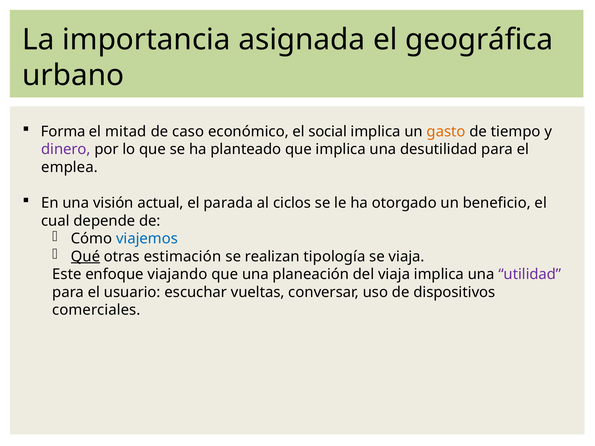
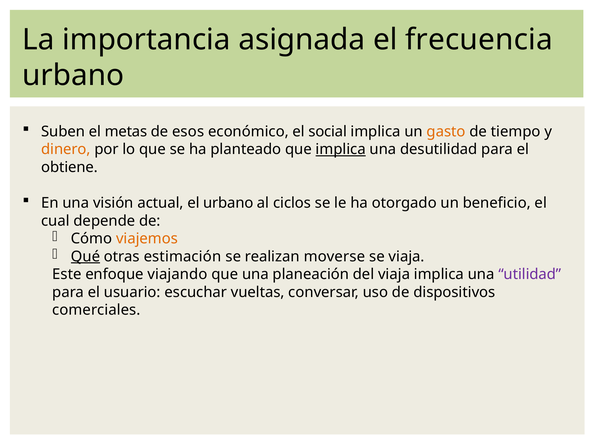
geográfica: geográfica -> frecuencia
Forma: Forma -> Suben
mitad: mitad -> metas
caso: caso -> esos
dinero colour: purple -> orange
implica at (341, 150) underline: none -> present
emplea: emplea -> obtiene
el parada: parada -> urbano
viajemos colour: blue -> orange
tipología: tipología -> moverse
